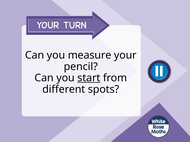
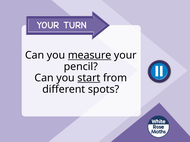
measure underline: none -> present
